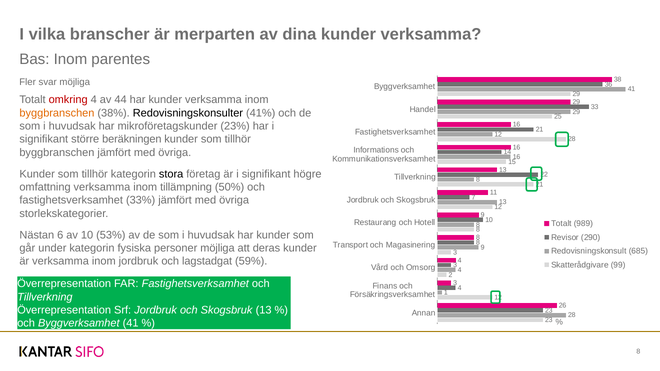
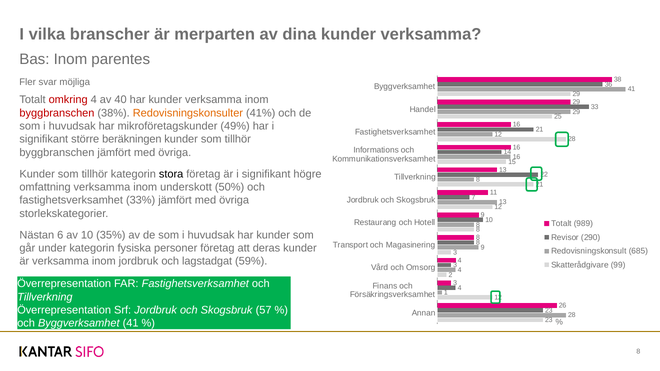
44: 44 -> 40
byggbranschen at (57, 113) colour: orange -> red
Redovisningskonsulter colour: black -> orange
23%: 23% -> 49%
tillämpning: tillämpning -> underskott
53%: 53% -> 35%
personer möjliga: möjliga -> företag
Skogsbruk 13: 13 -> 57
